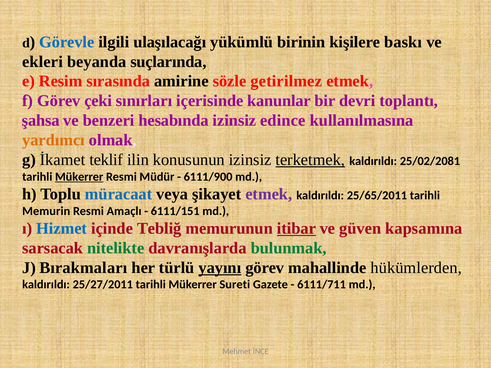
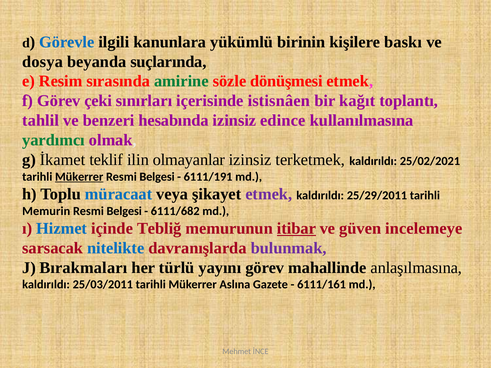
ulaşılacağı: ulaşılacağı -> kanunlara
ekleri: ekleri -> dosya
amirine colour: black -> green
getirilmez: getirilmez -> dönüşmesi
kanunlar: kanunlar -> istisnâen
devri: devri -> kağıt
şahsa: şahsa -> tahlil
yardımcı colour: orange -> green
konusunun: konusunun -> olmayanlar
terketmek underline: present -> none
25/02/2081: 25/02/2081 -> 25/02/2021
Müdür at (157, 177): Müdür -> Belgesi
6111/900: 6111/900 -> 6111/191
25/65/2011: 25/65/2011 -> 25/29/2011
Amaçlı at (124, 211): Amaçlı -> Belgesi
6111/151: 6111/151 -> 6111/682
kapsamına: kapsamına -> incelemeye
nitelikte colour: green -> blue
bulunmak colour: green -> purple
yayını underline: present -> none
hükümlerden: hükümlerden -> anlaşılmasına
25/27/2011: 25/27/2011 -> 25/03/2011
Sureti: Sureti -> Aslına
6111/711: 6111/711 -> 6111/161
